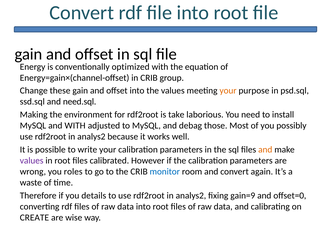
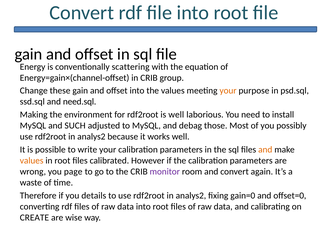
optimized: optimized -> scattering
is take: take -> well
and WITH: WITH -> SUCH
values at (32, 161) colour: purple -> orange
roles: roles -> page
monitor colour: blue -> purple
gain=9: gain=9 -> gain=0
